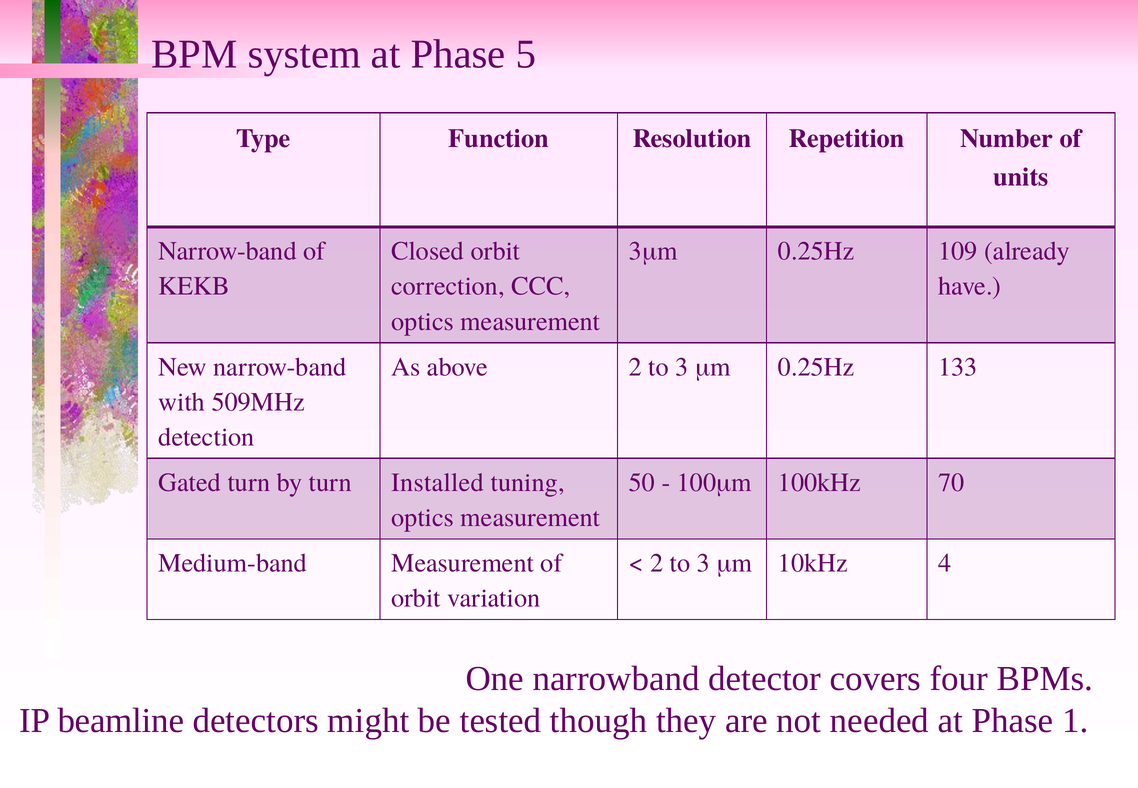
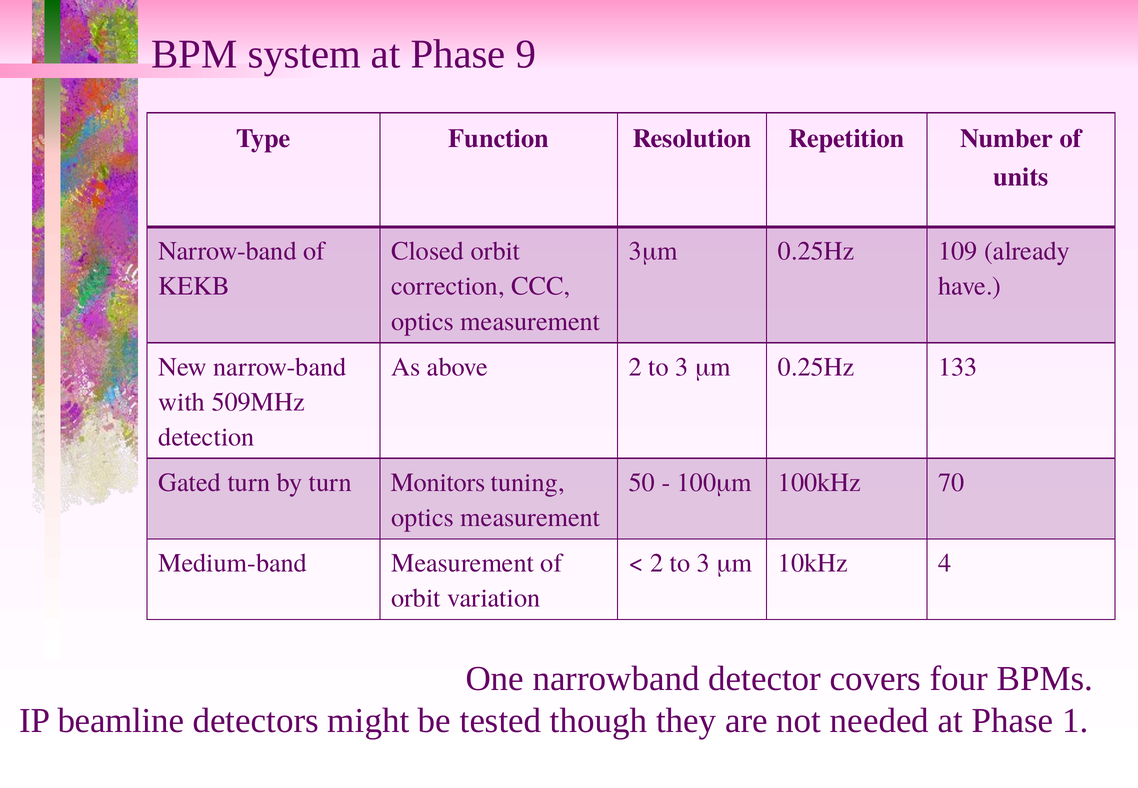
5: 5 -> 9
Installed: Installed -> Monitors
